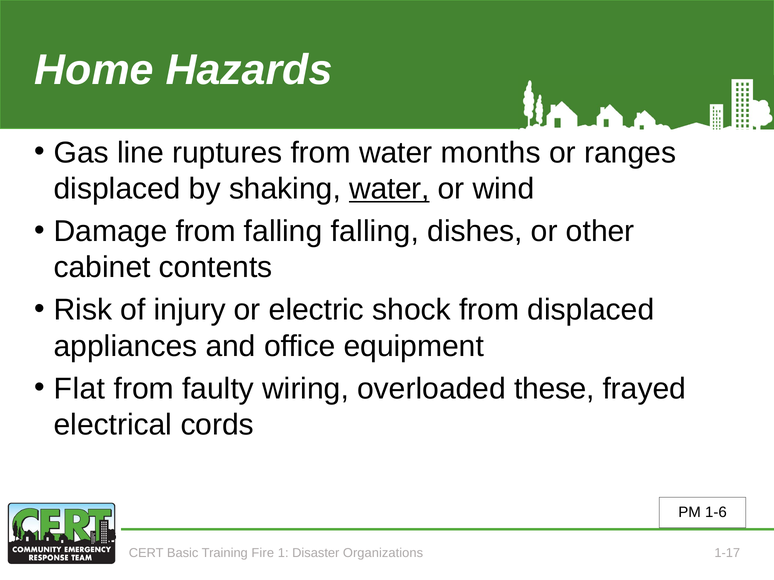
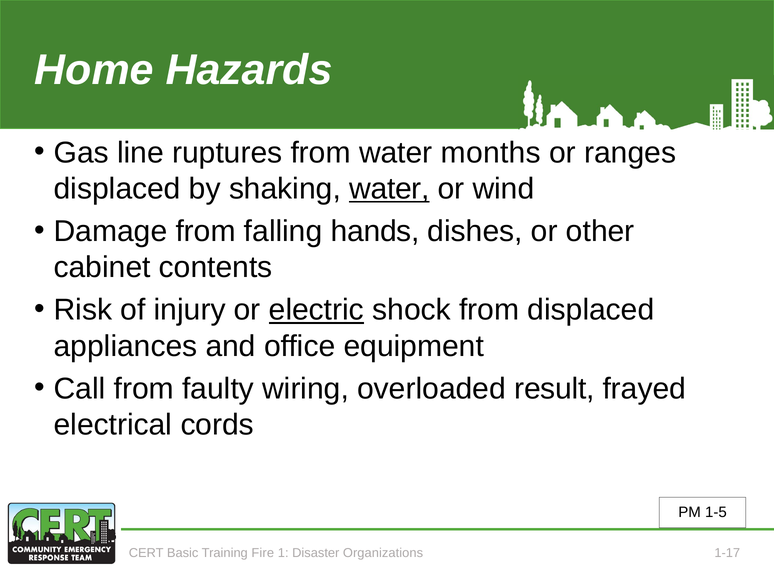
falling falling: falling -> hands
electric underline: none -> present
Flat: Flat -> Call
these: these -> result
1-6: 1-6 -> 1-5
